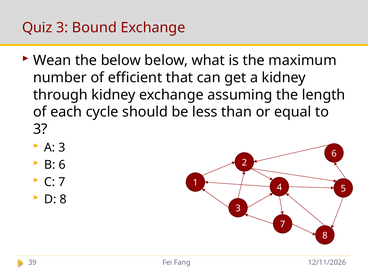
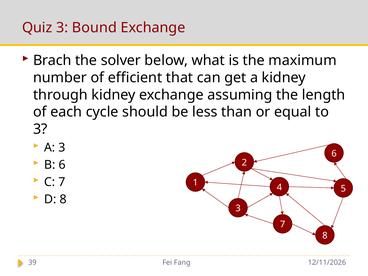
Wean: Wean -> Brach
the below: below -> solver
